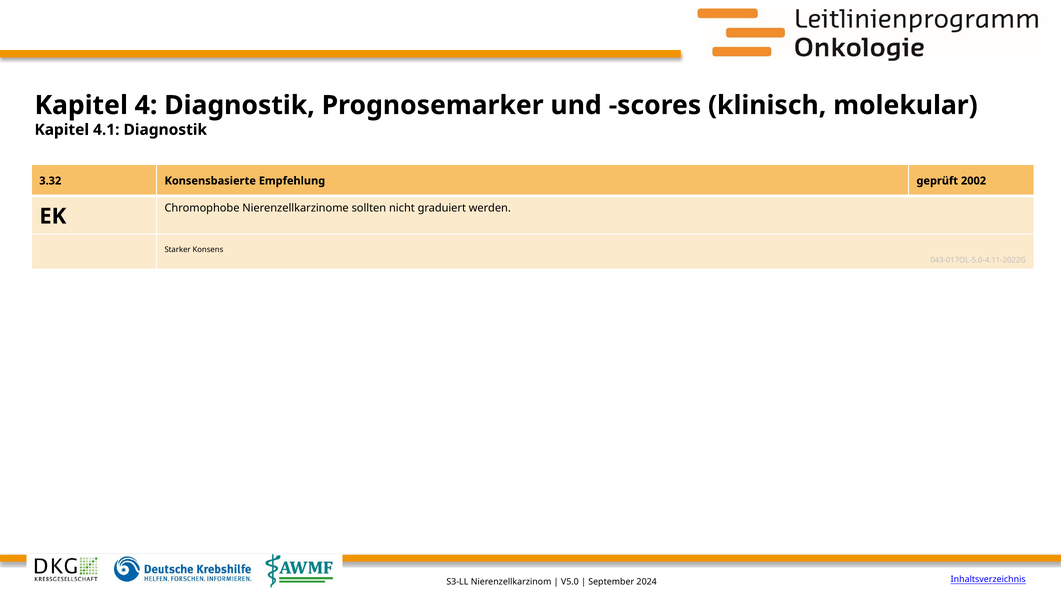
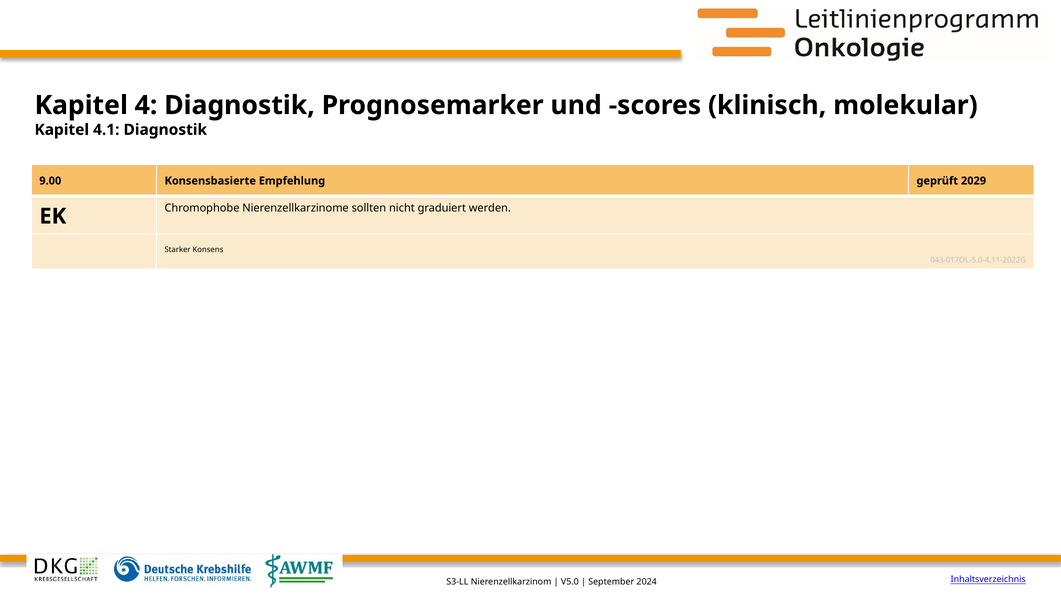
3.32: 3.32 -> 9.00
2002: 2002 -> 2029
